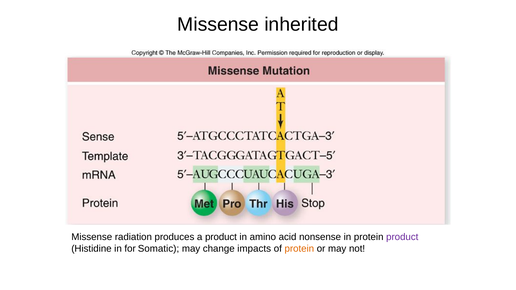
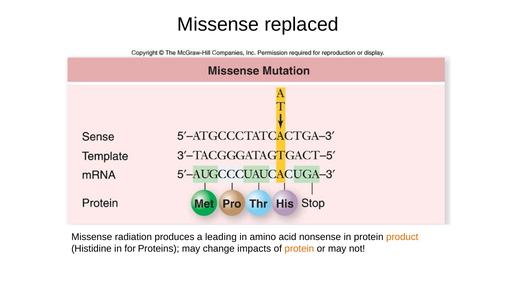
inherited: inherited -> replaced
a product: product -> leading
product at (402, 237) colour: purple -> orange
Somatic: Somatic -> Proteins
